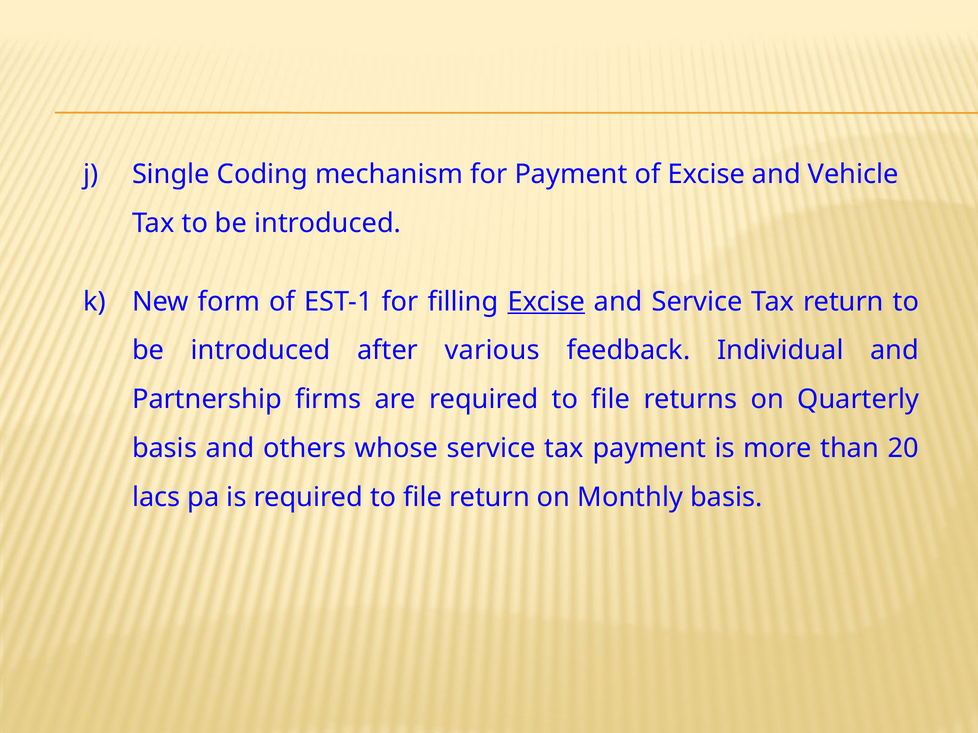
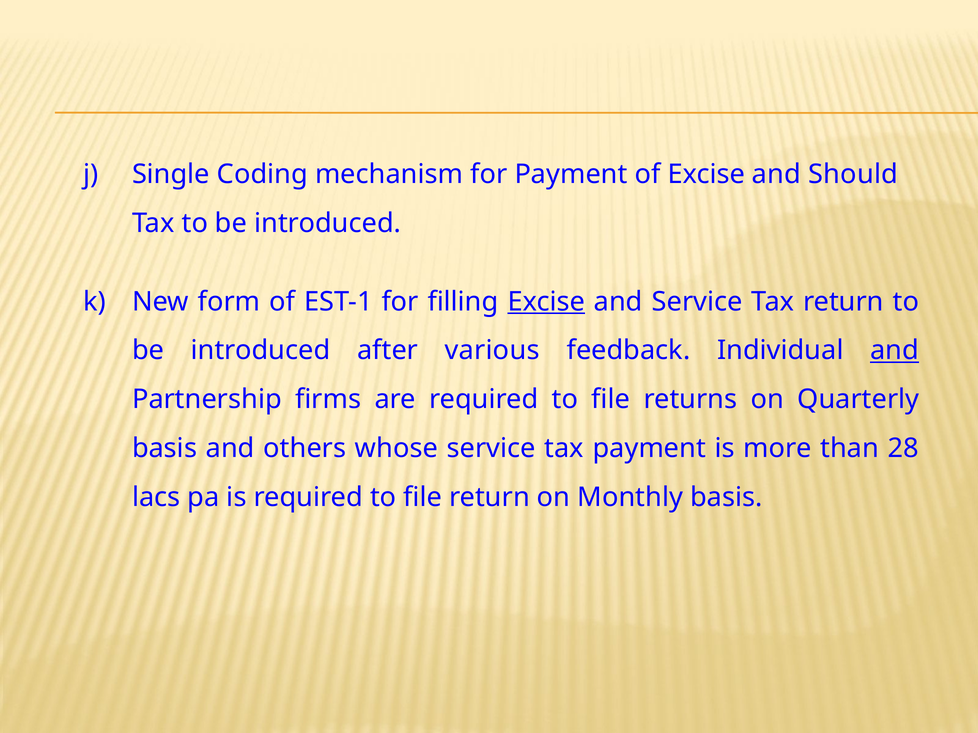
Vehicle: Vehicle -> Should
and at (895, 351) underline: none -> present
20: 20 -> 28
